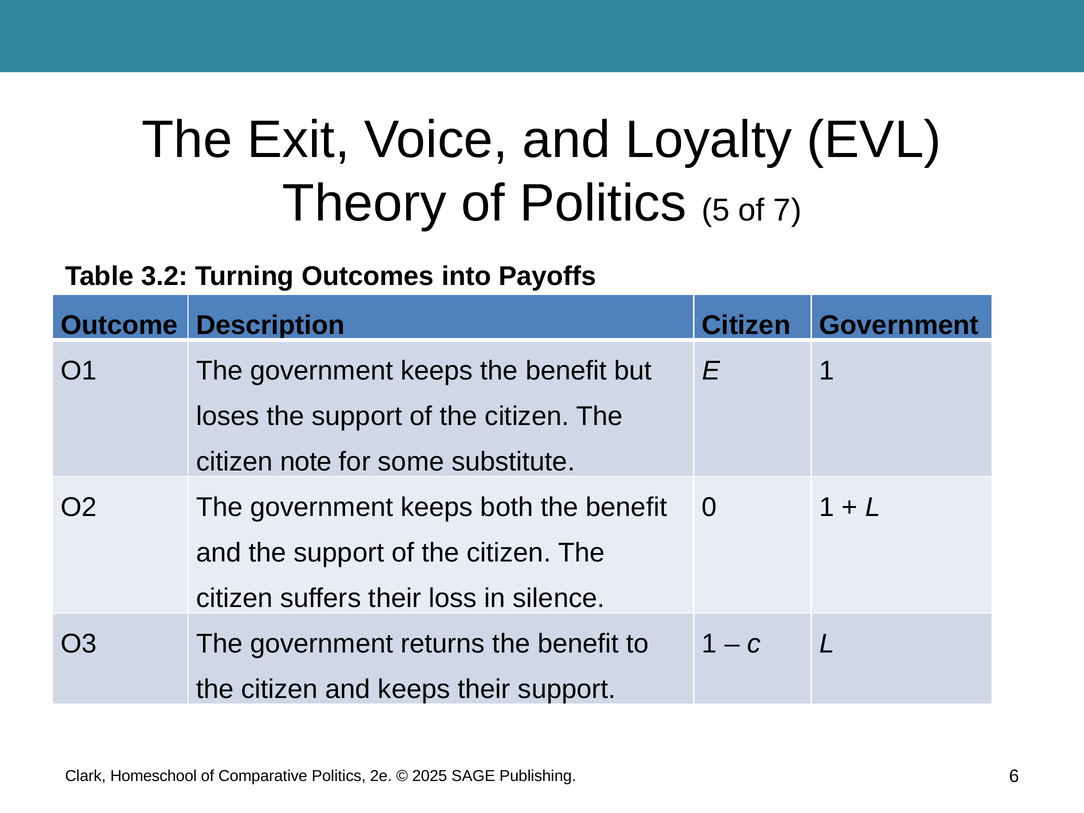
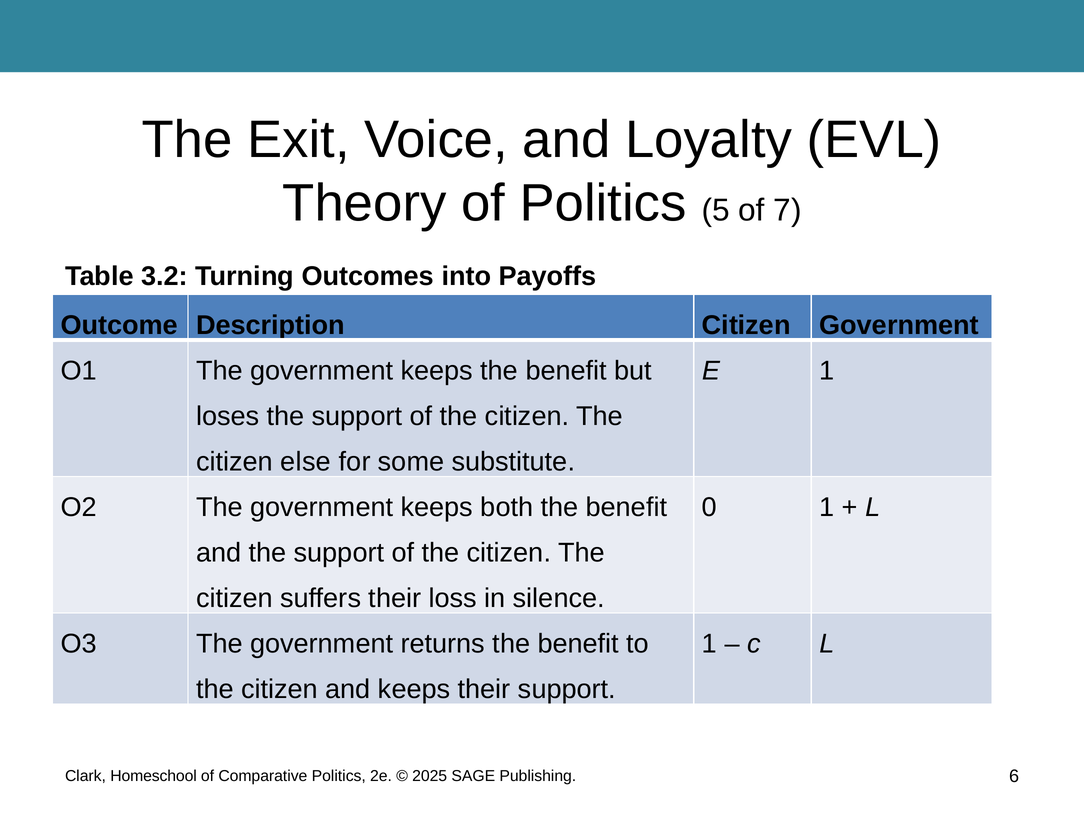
note: note -> else
